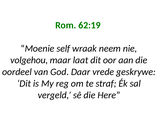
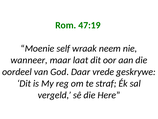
62:19: 62:19 -> 47:19
volgehou: volgehou -> wanneer
